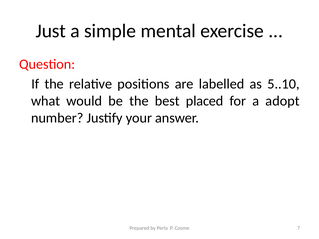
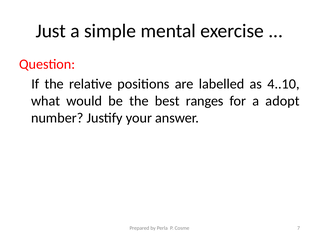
5..10: 5..10 -> 4..10
placed: placed -> ranges
